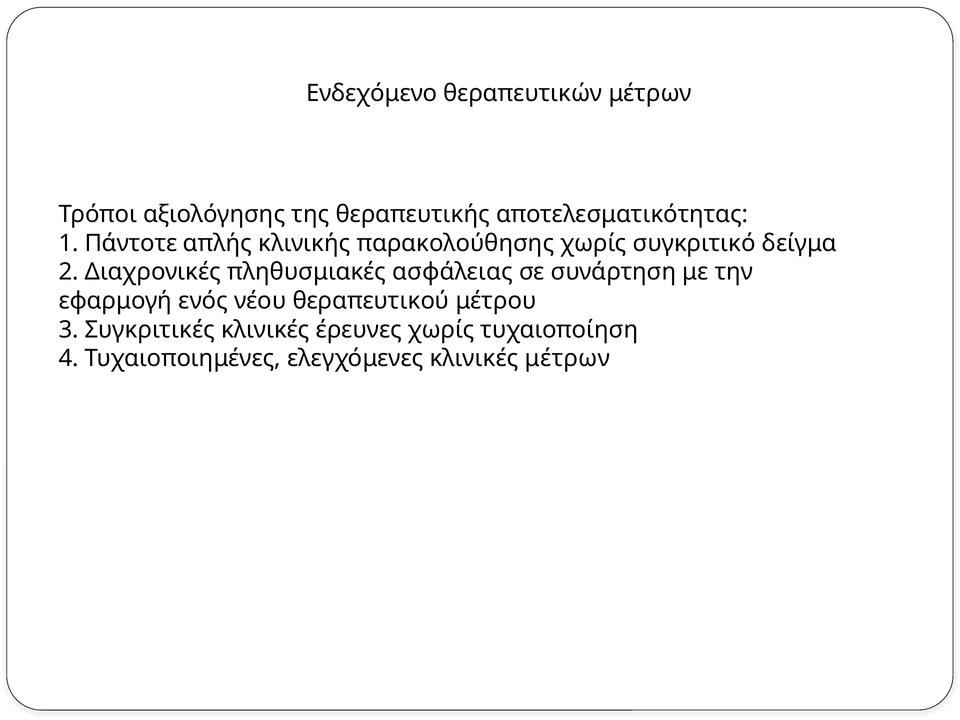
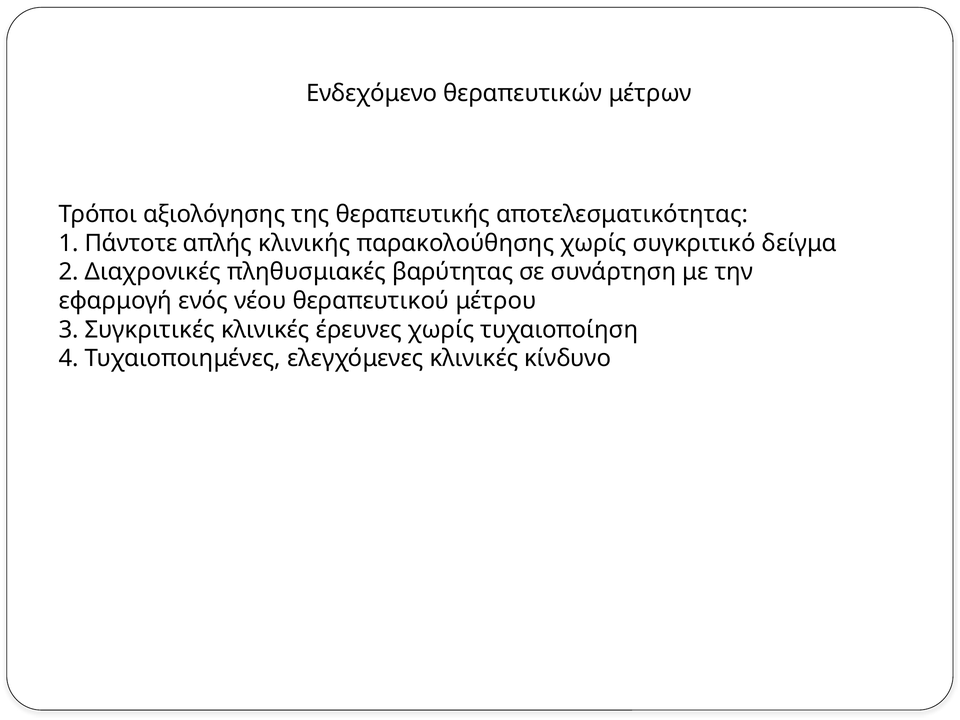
ασφάλειας: ασφάλειας -> βαρύτητας
κλινικές μέτρων: μέτρων -> κίνδυνο
